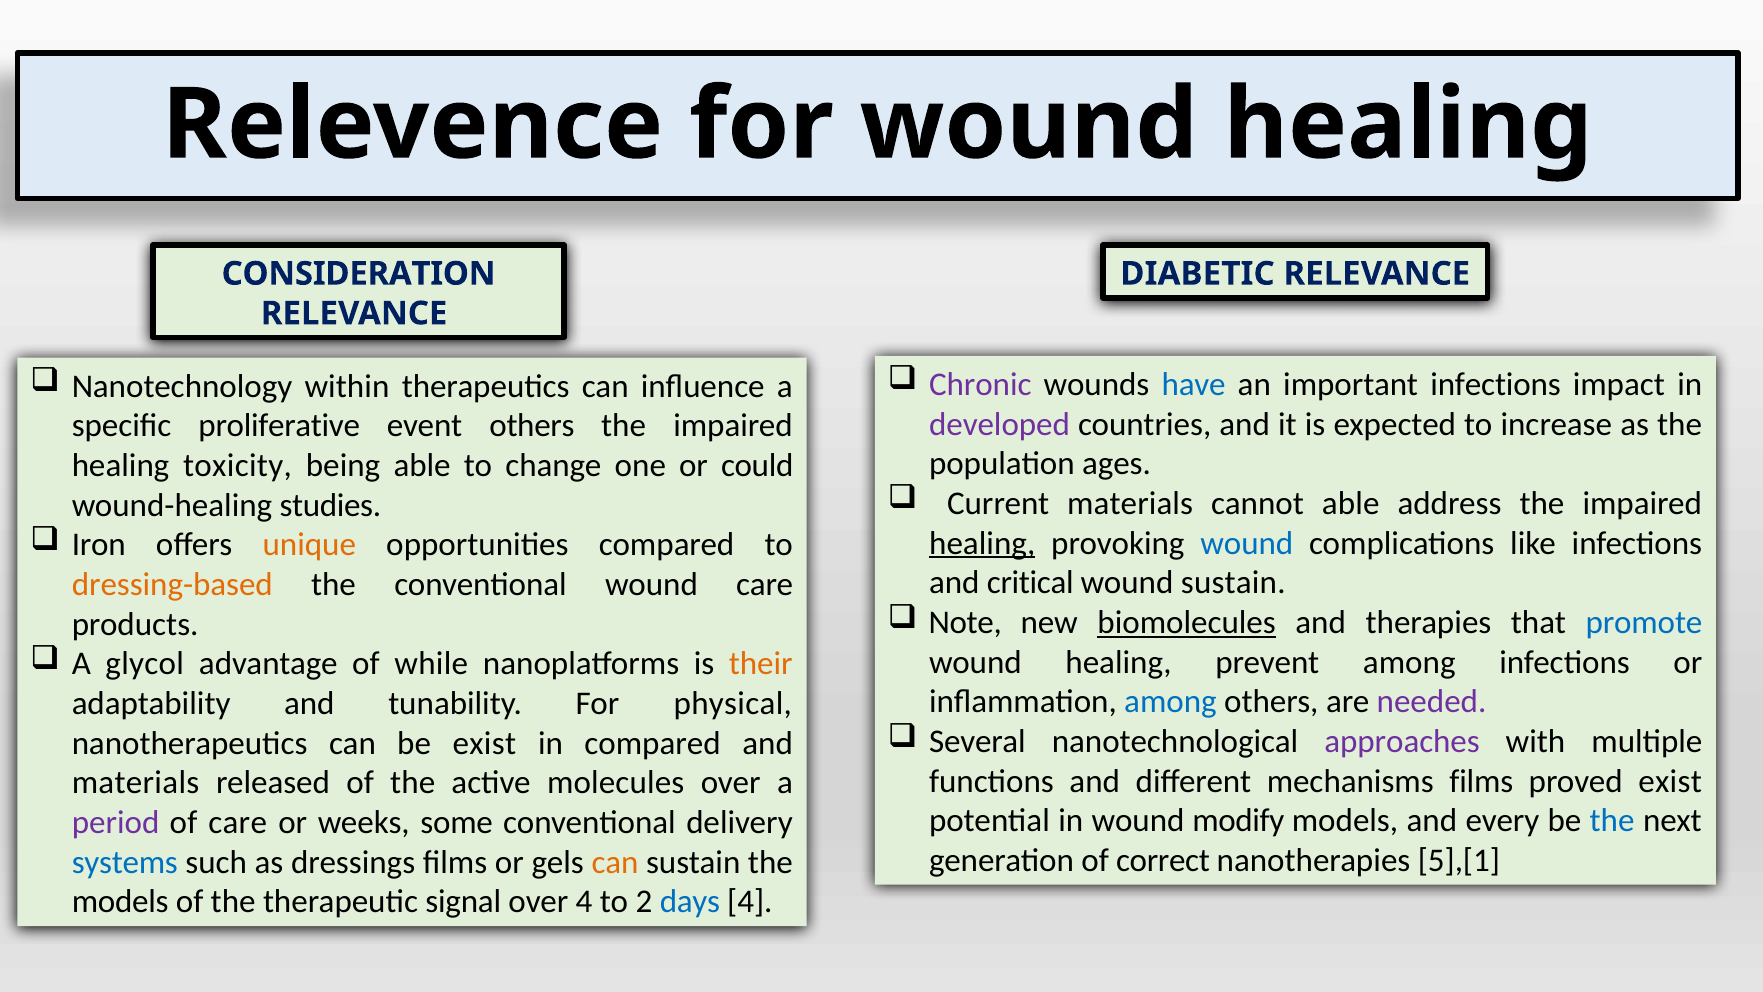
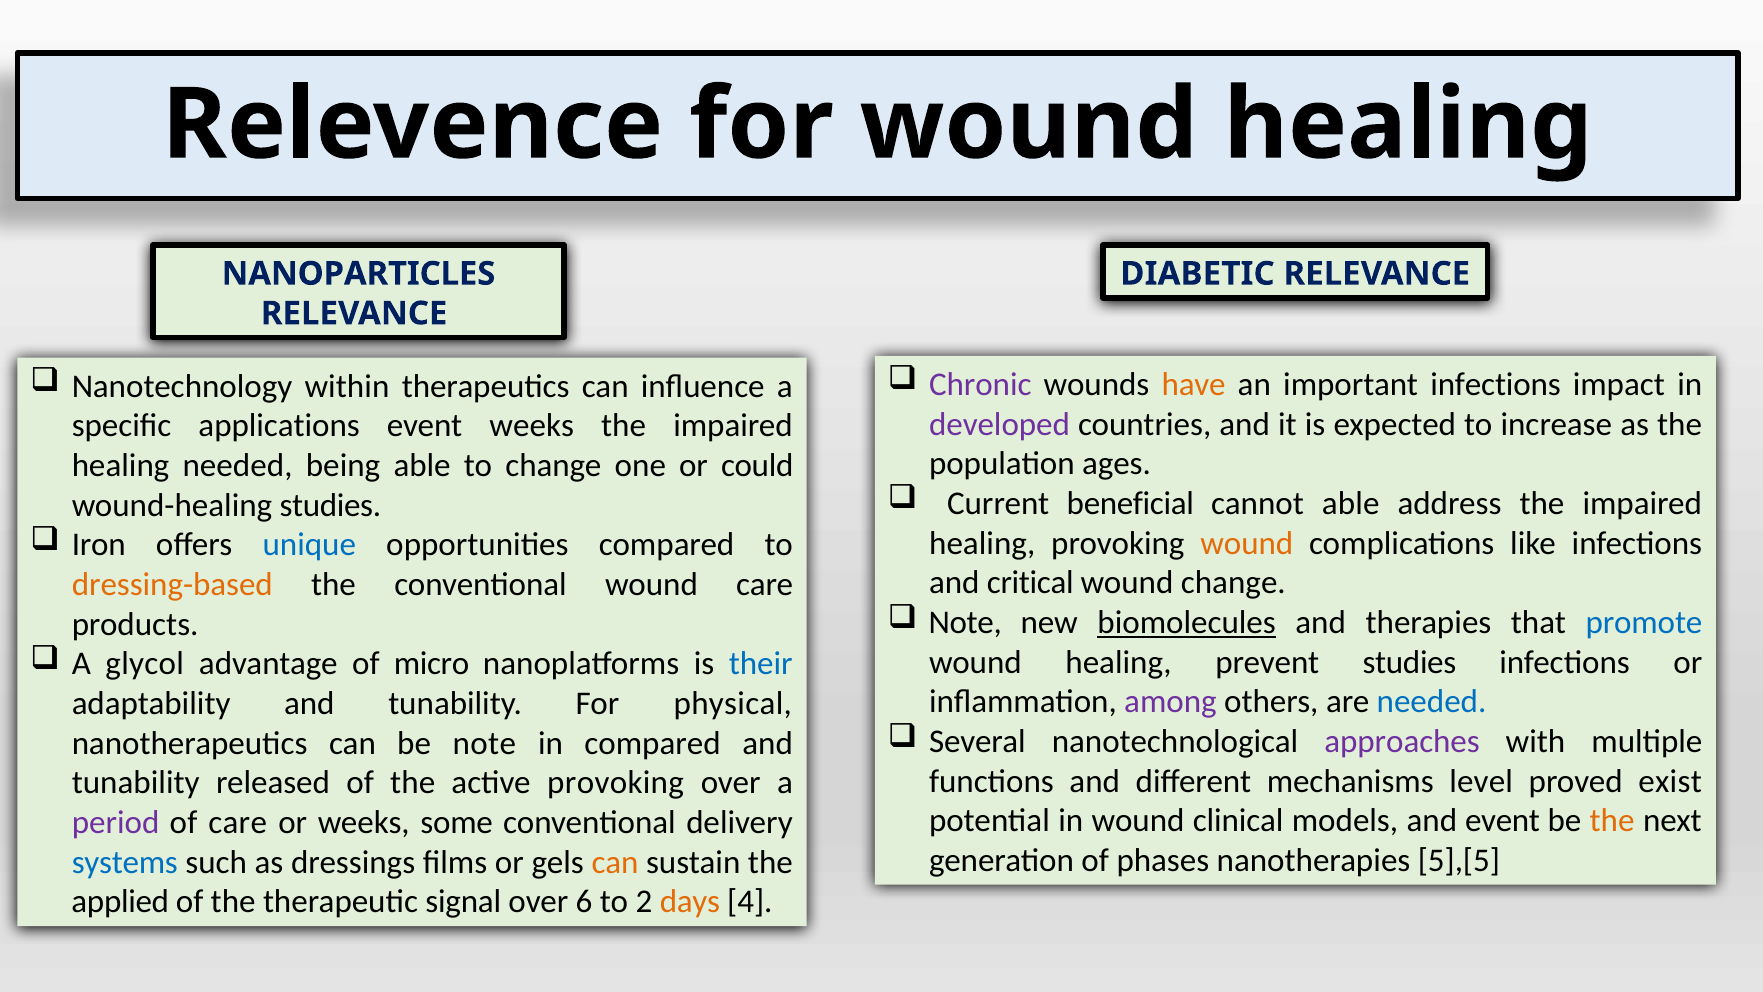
CONSIDERATION: CONSIDERATION -> NANOPARTICLES
have colour: blue -> orange
proliferative: proliferative -> applications
event others: others -> weeks
healing toxicity: toxicity -> needed
Current materials: materials -> beneficial
unique colour: orange -> blue
healing at (982, 543) underline: present -> none
wound at (1247, 543) colour: blue -> orange
wound sustain: sustain -> change
while: while -> micro
their colour: orange -> blue
prevent among: among -> studies
among at (1170, 702) colour: blue -> purple
needed at (1432, 702) colour: purple -> blue
be exist: exist -> note
mechanisms films: films -> level
materials at (136, 783): materials -> tunability
active molecules: molecules -> provoking
modify: modify -> clinical
and every: every -> event
the at (1612, 821) colour: blue -> orange
correct: correct -> phases
5],[1: 5],[1 -> 5],[5
models at (120, 902): models -> applied
over 4: 4 -> 6
days colour: blue -> orange
